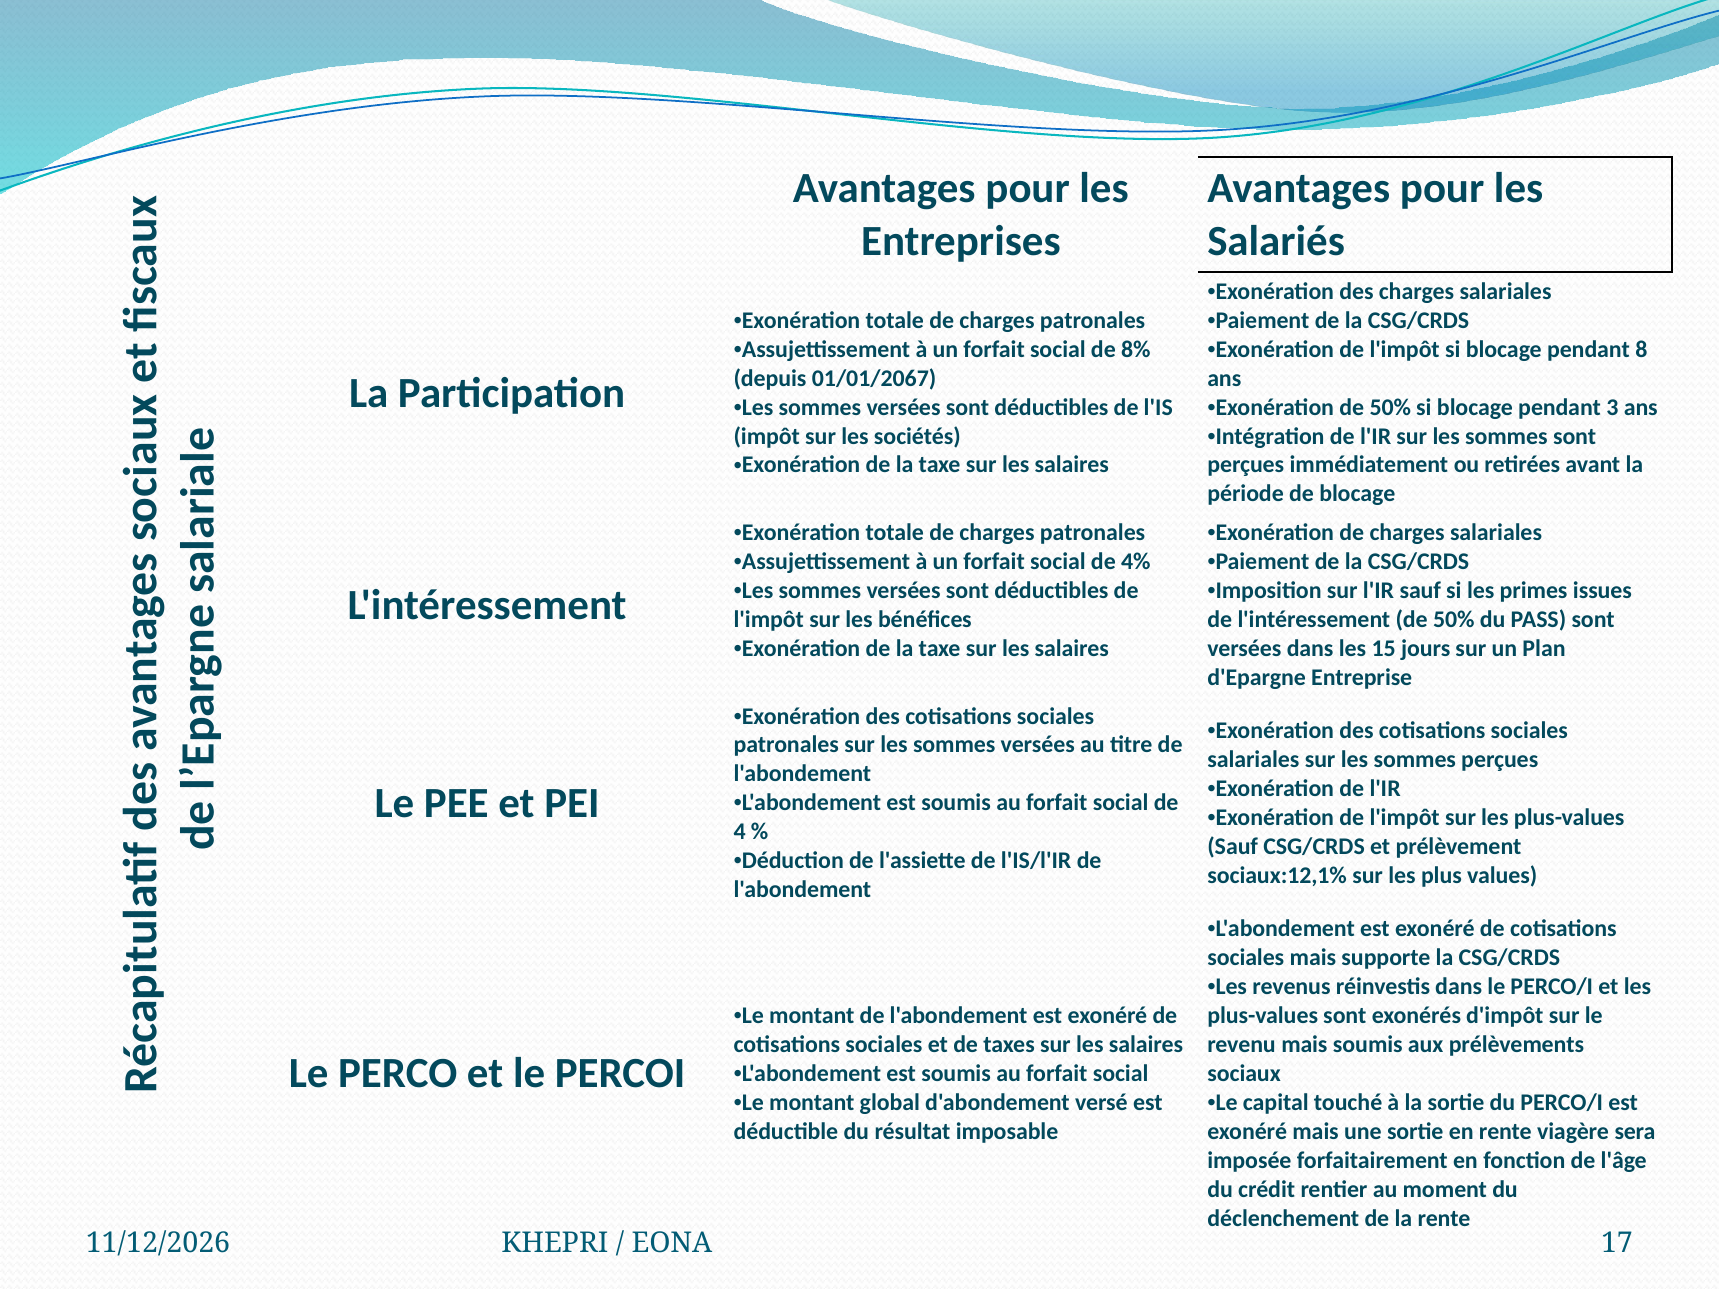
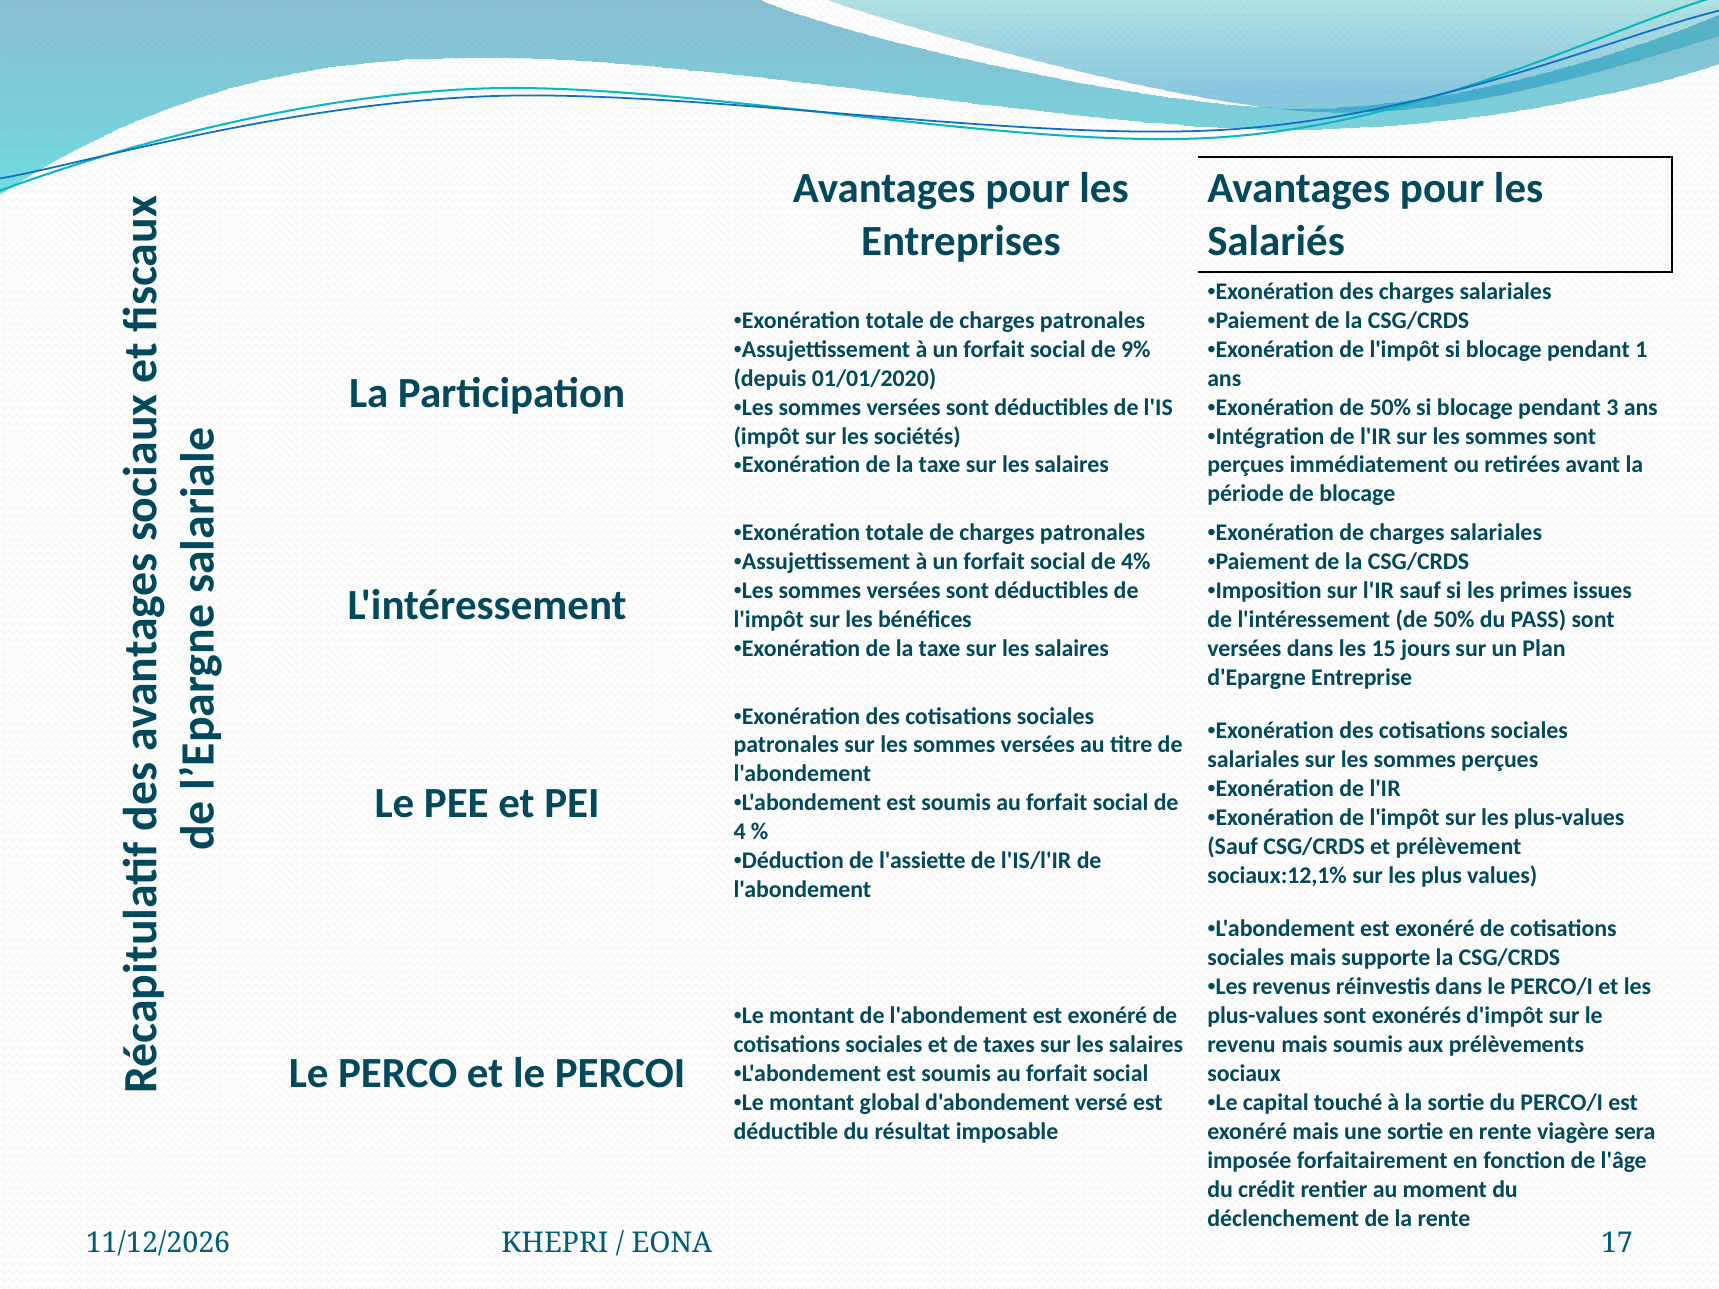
8%: 8% -> 9%
8: 8 -> 1
01/01/2067: 01/01/2067 -> 01/01/2020
